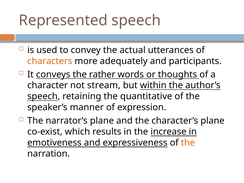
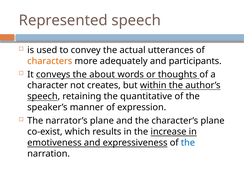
rather: rather -> about
stream: stream -> creates
the at (188, 143) colour: orange -> blue
